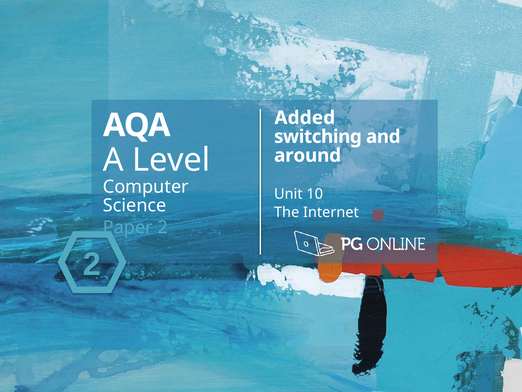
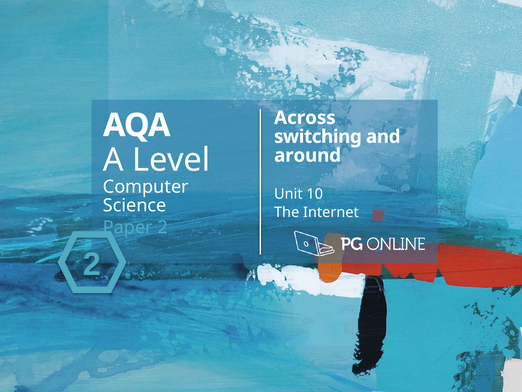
Added: Added -> Across
